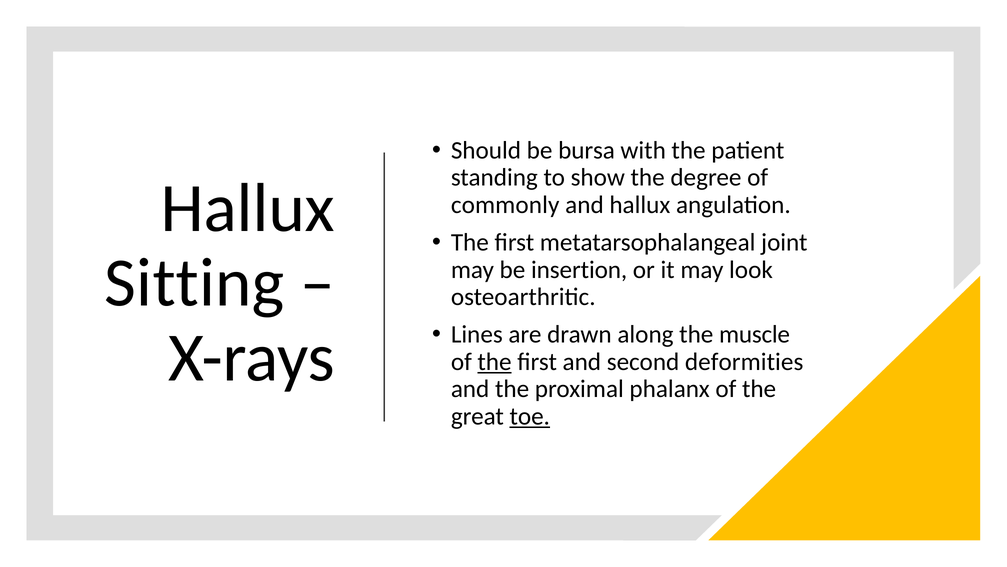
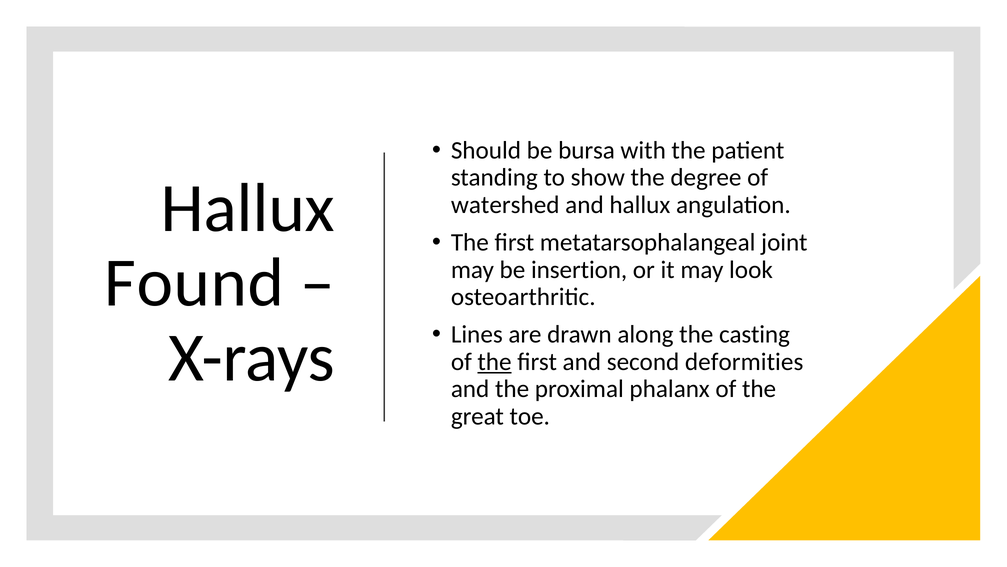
commonly: commonly -> watershed
Sitting: Sitting -> Found
muscle: muscle -> casting
toe underline: present -> none
